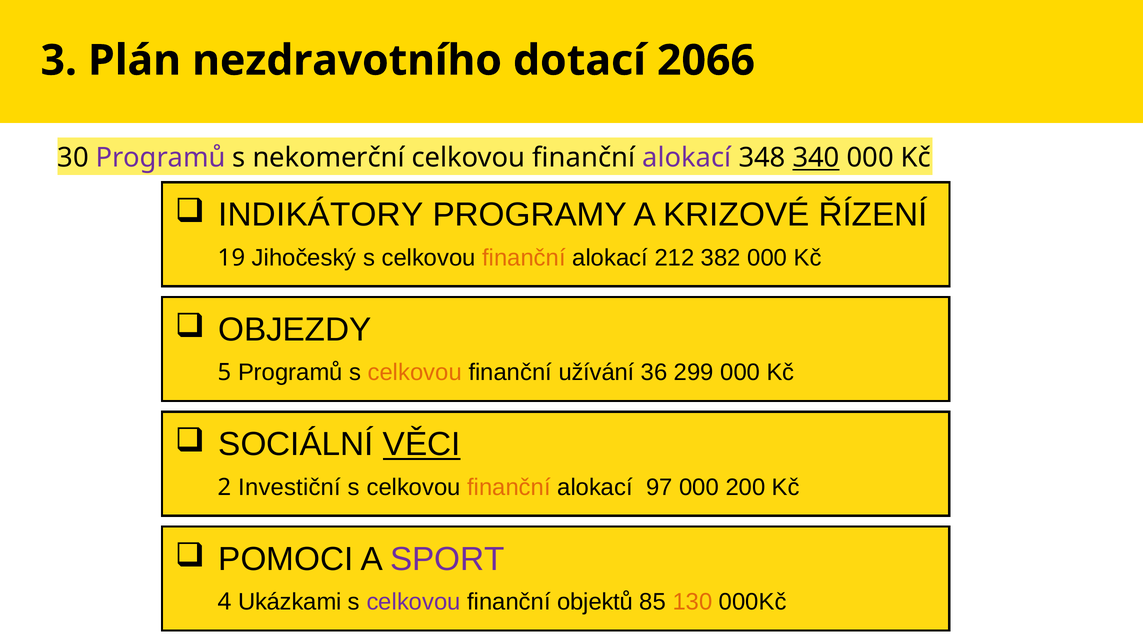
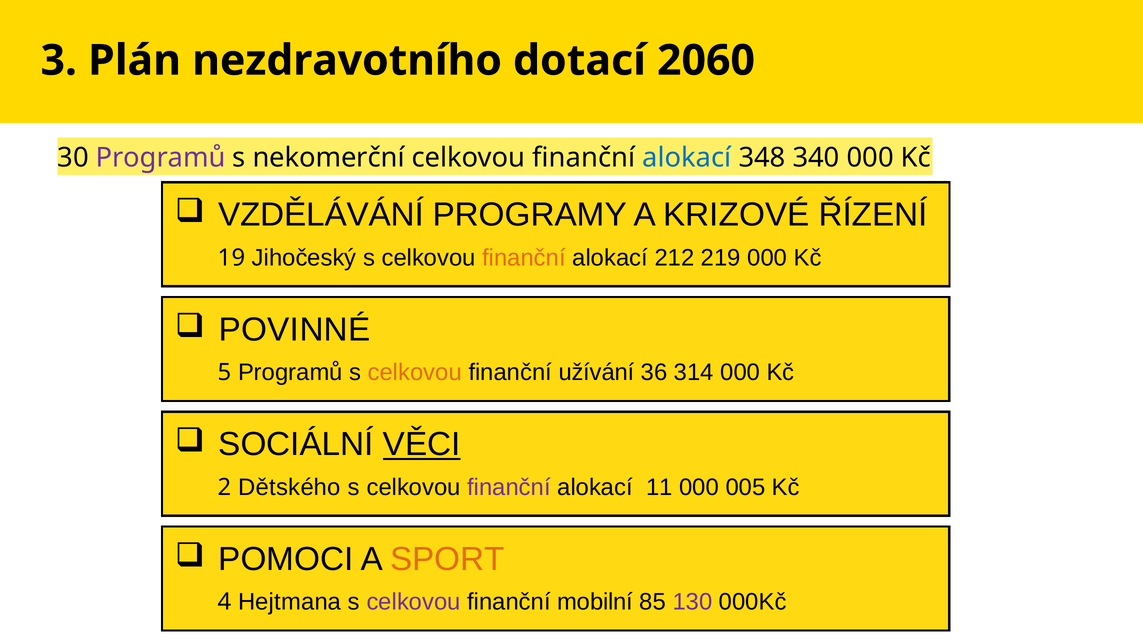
2066: 2066 -> 2060
alokací at (687, 158) colour: purple -> blue
340 underline: present -> none
INDIKÁTORY: INDIKÁTORY -> VZDĚLÁVÁNÍ
382: 382 -> 219
OBJEZDY: OBJEZDY -> POVINNÉ
299: 299 -> 314
Investiční: Investiční -> Dětského
finanční at (509, 487) colour: orange -> purple
97: 97 -> 11
200: 200 -> 005
SPORT colour: purple -> orange
Ukázkami: Ukázkami -> Hejtmana
objektů: objektů -> mobilní
130 colour: orange -> purple
